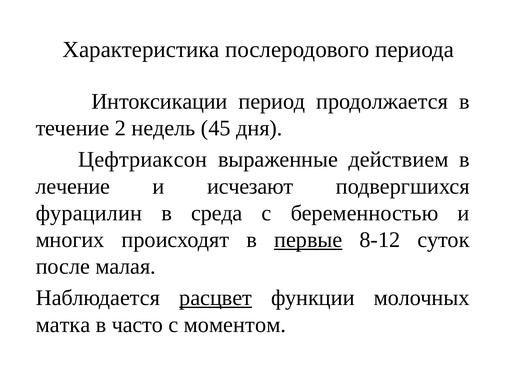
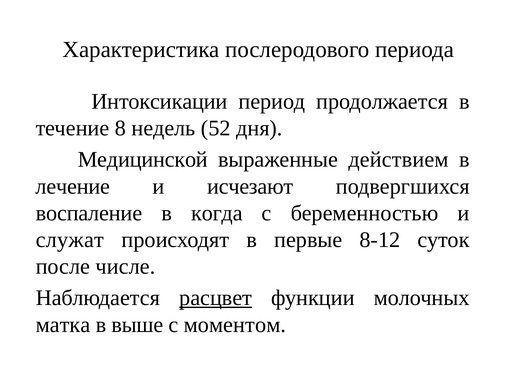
2: 2 -> 8
45: 45 -> 52
Цефтриаксон: Цефтриаксон -> Медицинской
фурацилин: фурацилин -> воспаление
среда: среда -> когда
многих: многих -> служат
первые underline: present -> none
малая: малая -> числе
часто: часто -> выше
